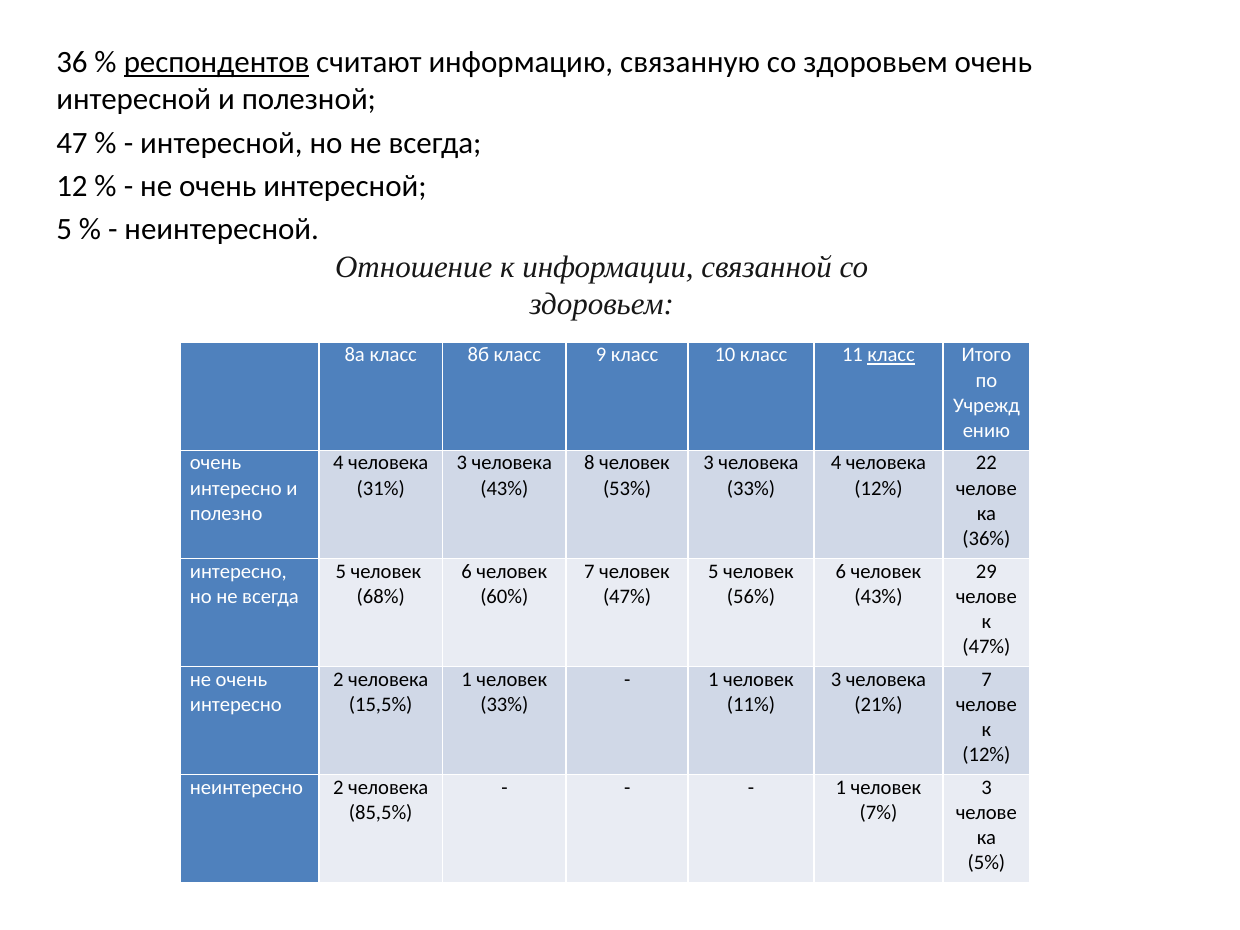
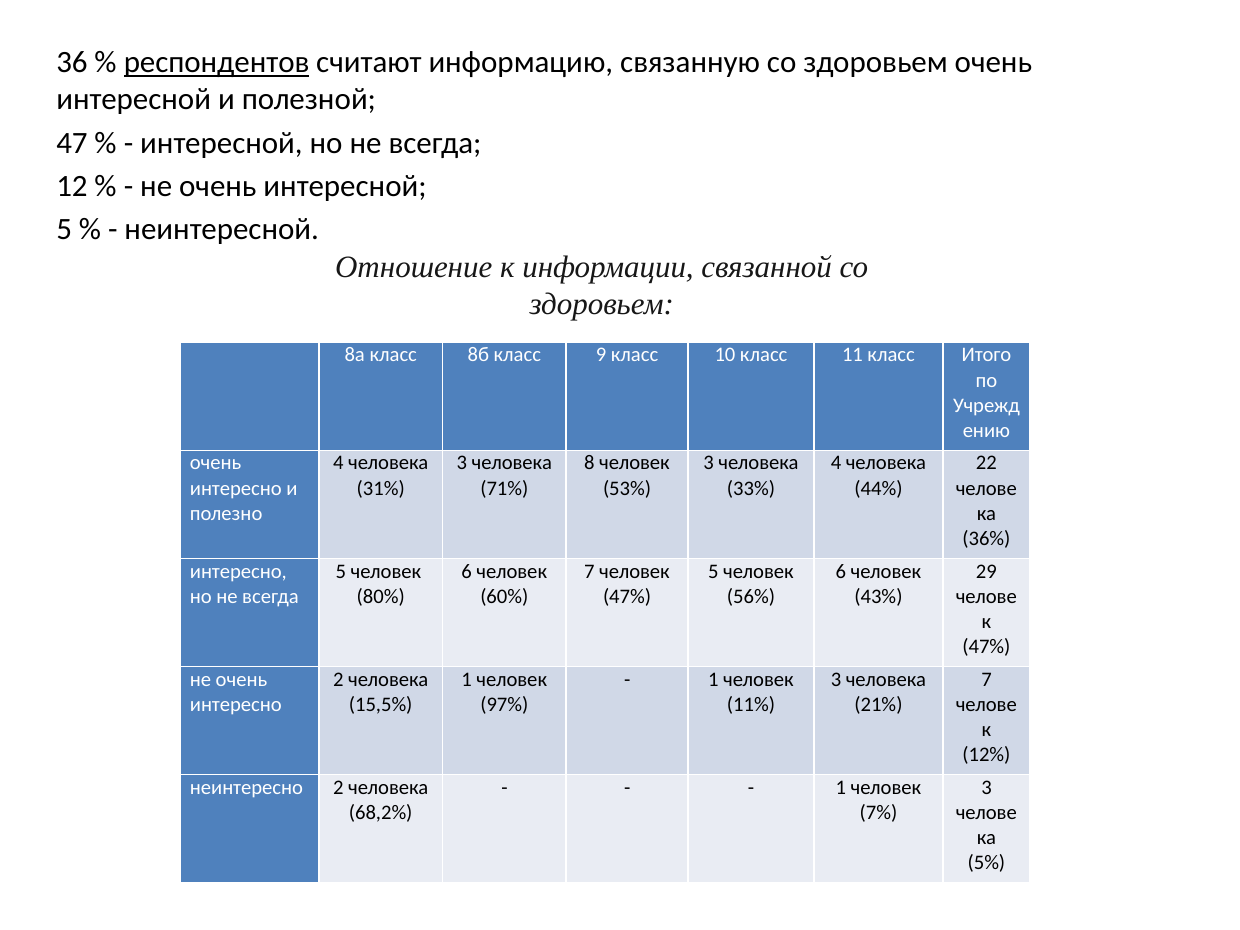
класс at (891, 355) underline: present -> none
43% at (504, 488): 43% -> 71%
12% at (878, 488): 12% -> 44%
68%: 68% -> 80%
33% at (504, 704): 33% -> 97%
85,5%: 85,5% -> 68,2%
